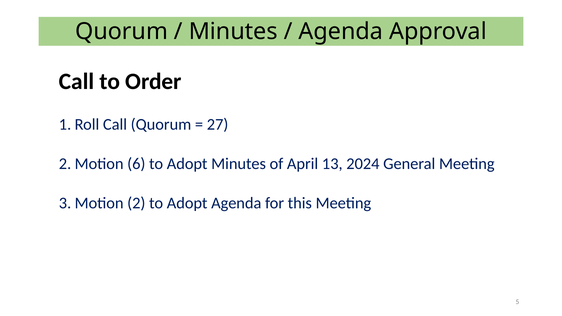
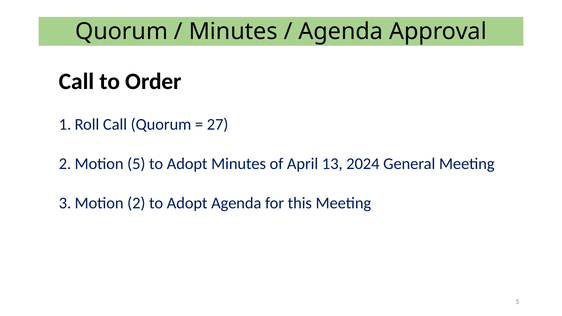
6 at (136, 164): 6 -> 5
